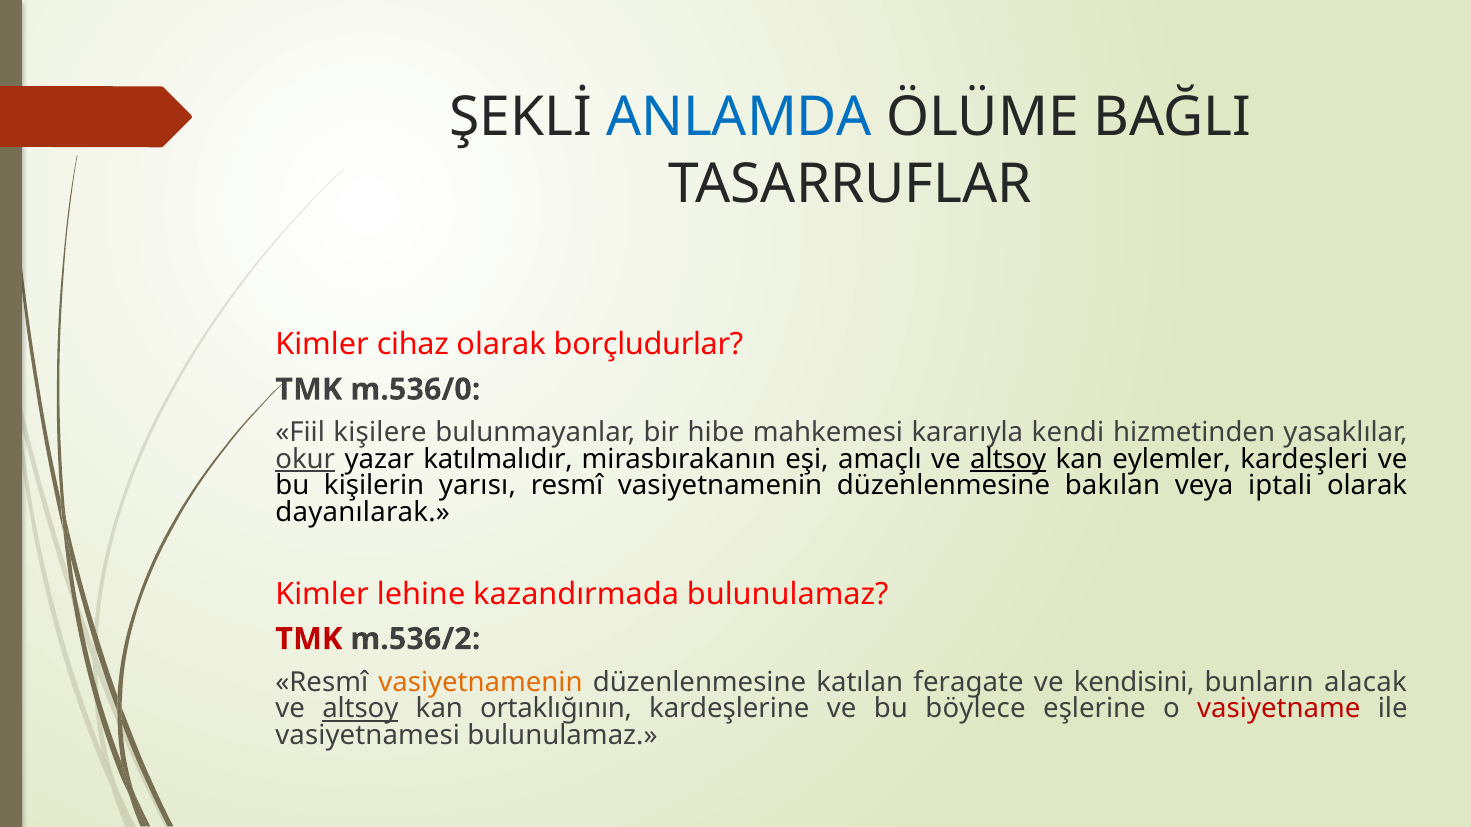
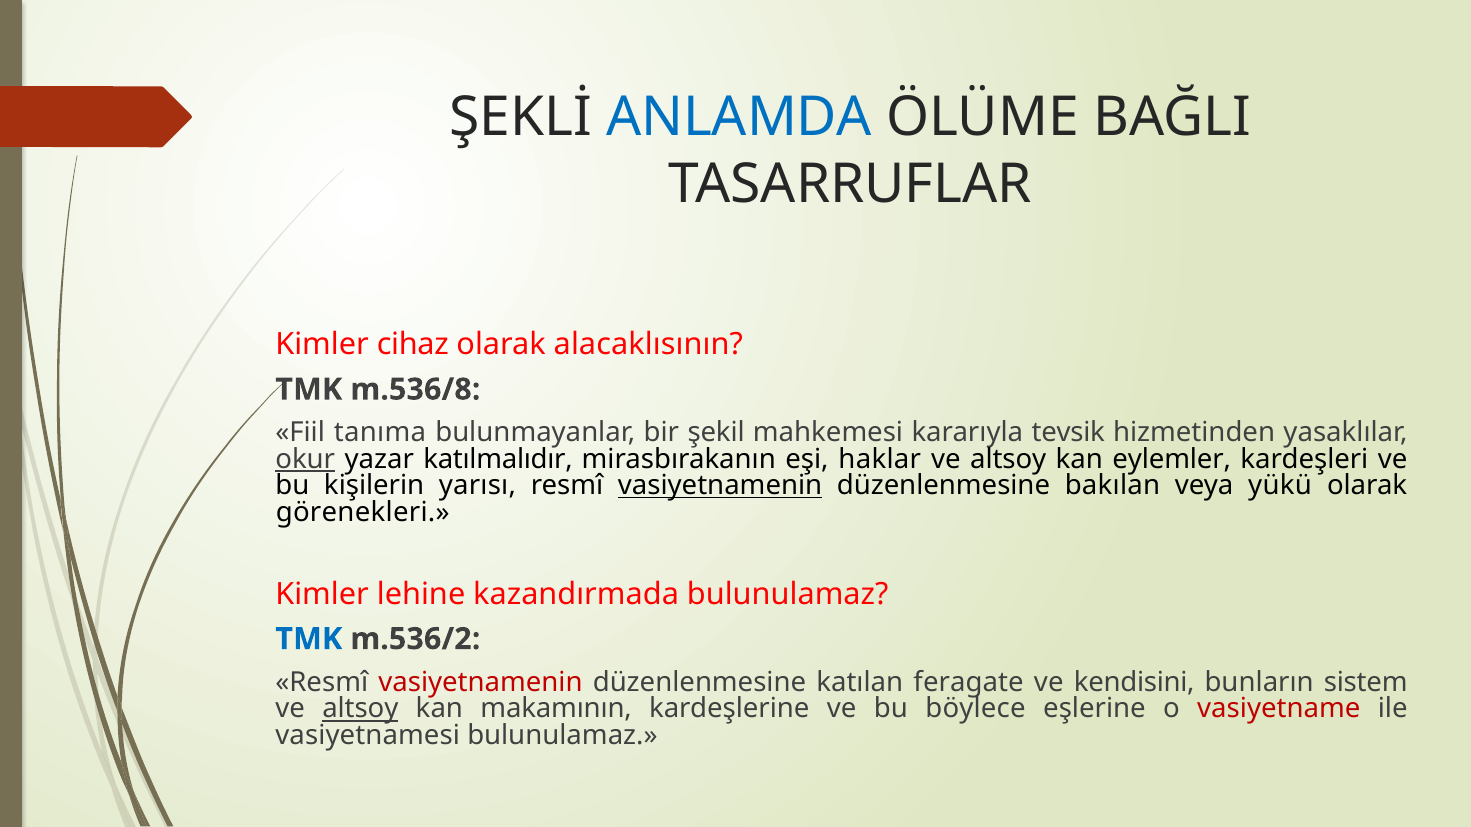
borçludurlar: borçludurlar -> alacaklısının
m.536/0: m.536/0 -> m.536/8
kişilere: kişilere -> tanıma
hibe: hibe -> şekil
kendi: kendi -> tevsik
amaçlı: amaçlı -> haklar
altsoy at (1008, 460) underline: present -> none
vasiyetnamenin at (720, 486) underline: none -> present
iptali: iptali -> yükü
dayanılarak: dayanılarak -> görenekleri
TMK at (309, 639) colour: red -> blue
vasiyetnamenin at (481, 683) colour: orange -> red
alacak: alacak -> sistem
ortaklığının: ortaklığının -> makamının
